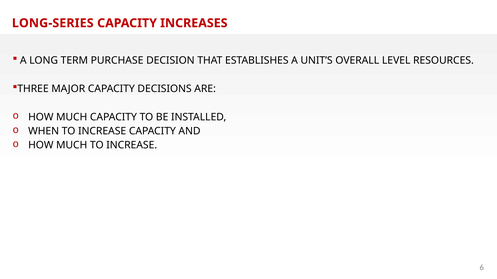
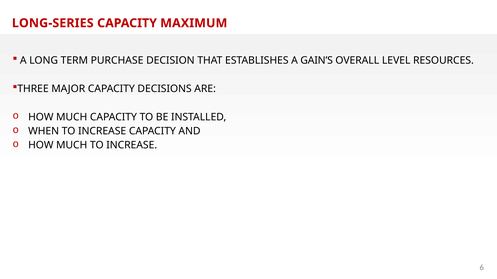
INCREASES: INCREASES -> MAXIMUM
UNIT’S: UNIT’S -> GAIN’S
